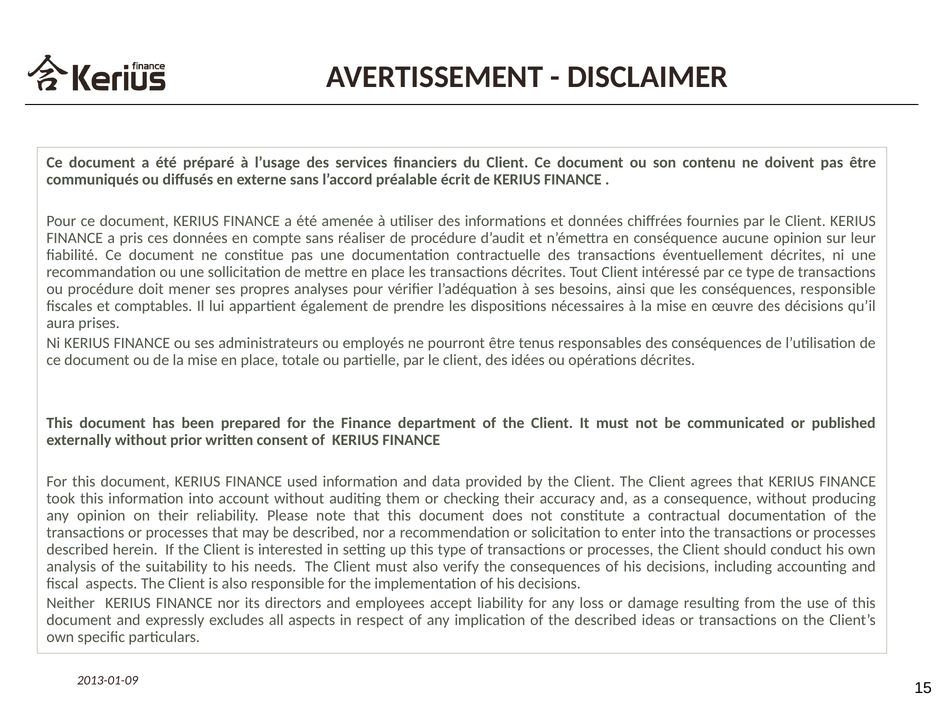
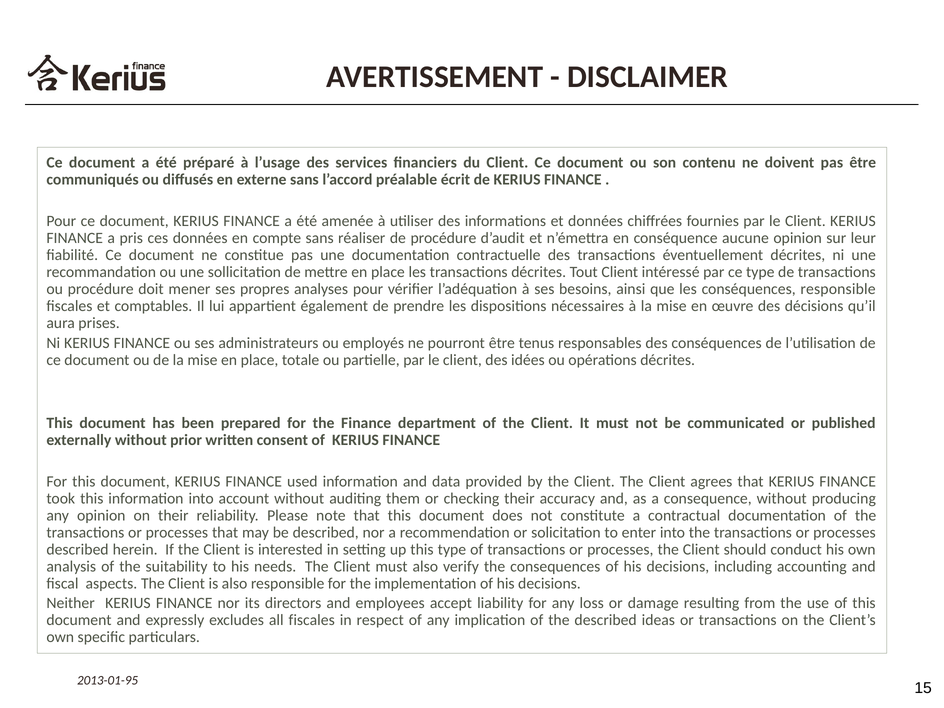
all aspects: aspects -> fiscales
2013-01-09: 2013-01-09 -> 2013-01-95
